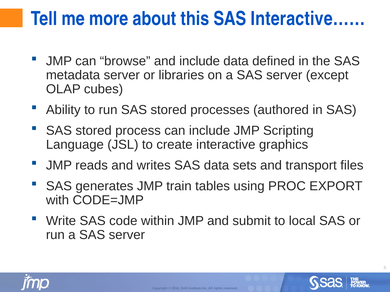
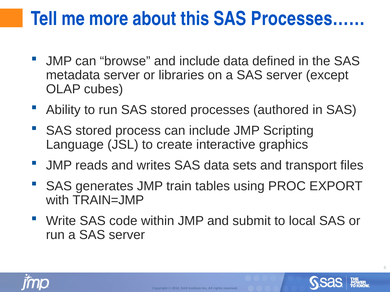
Interactive……: Interactive…… -> Processes……
CODE=JMP: CODE=JMP -> TRAIN=JMP
